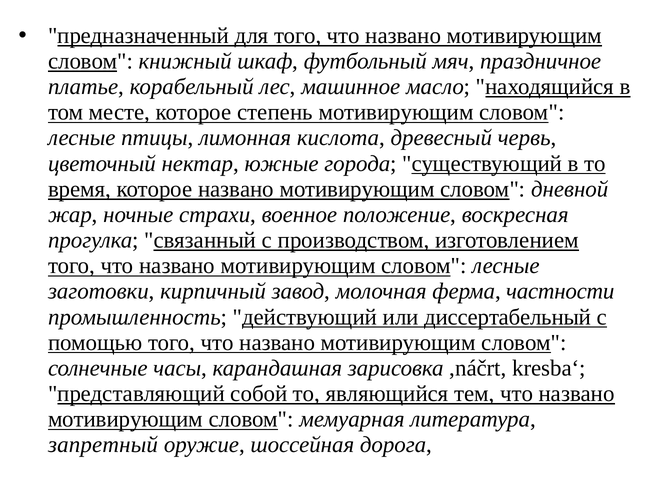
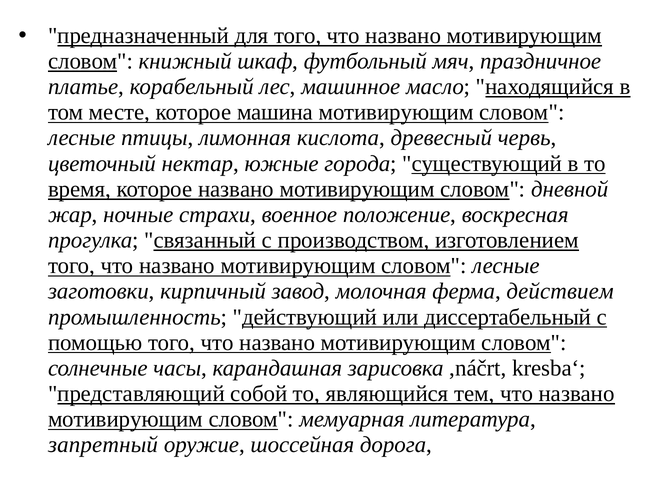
степень: степень -> машина
частности: частности -> действием
